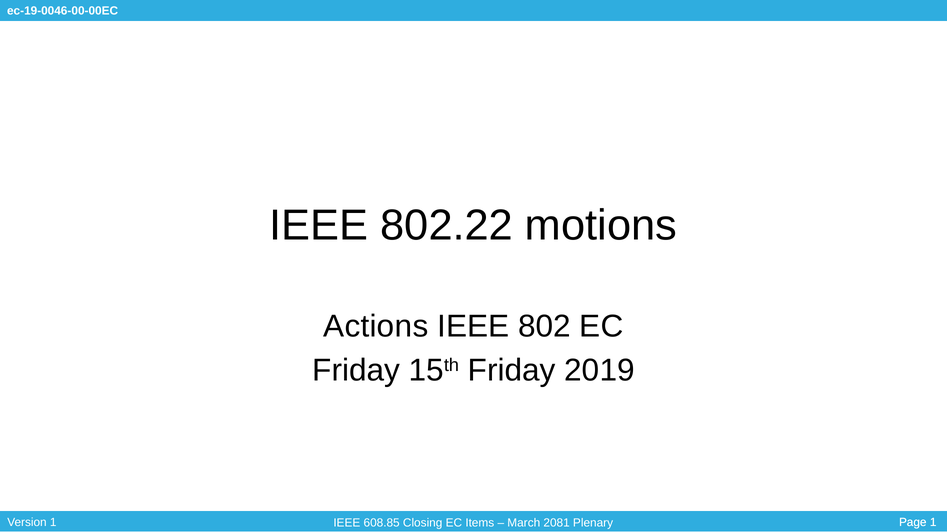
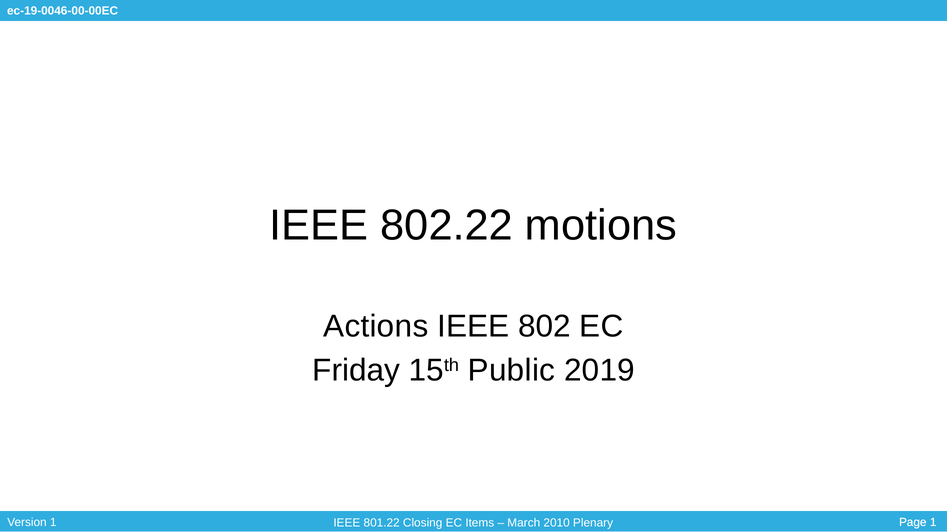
15th Friday: Friday -> Public
608.85: 608.85 -> 801.22
2081: 2081 -> 2010
